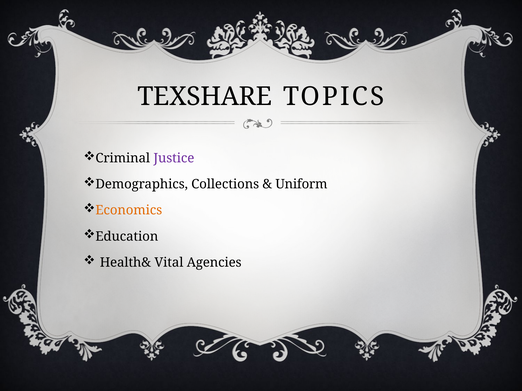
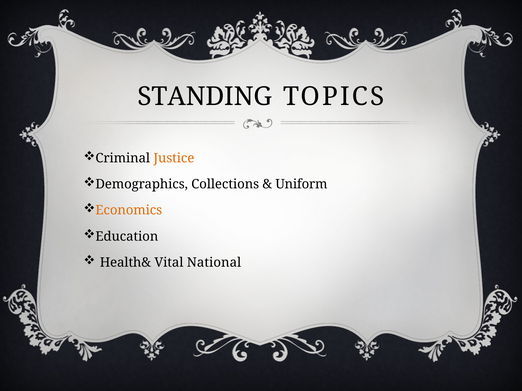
TEXSHARE: TEXSHARE -> STANDING
Justice colour: purple -> orange
Agencies: Agencies -> National
